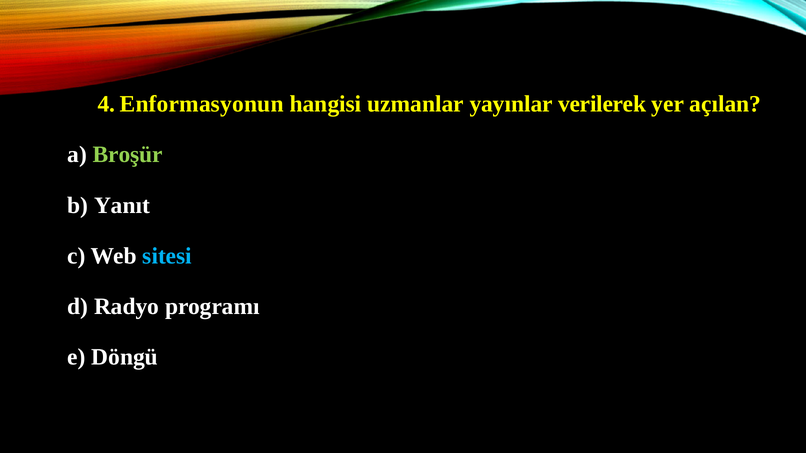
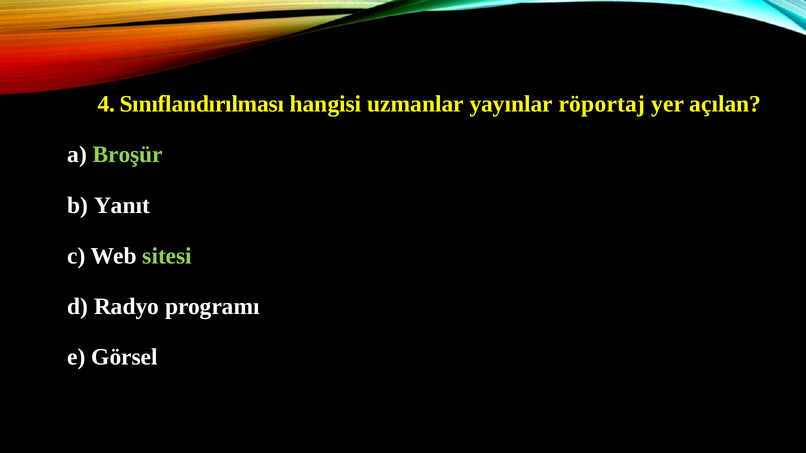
Enformasyonun: Enformasyonun -> Sınıflandırılması
verilerek: verilerek -> röportaj
sitesi colour: light blue -> light green
Döngü: Döngü -> Görsel
